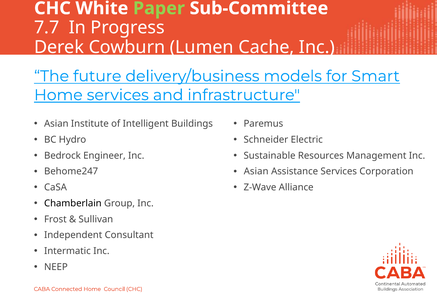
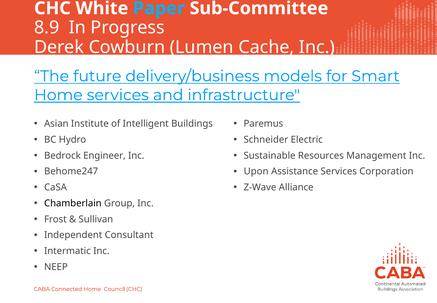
Paper colour: light green -> light blue
7.7: 7.7 -> 8.9
Asian at (256, 171): Asian -> Upon
